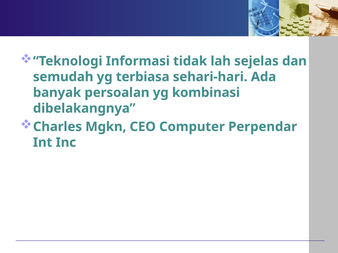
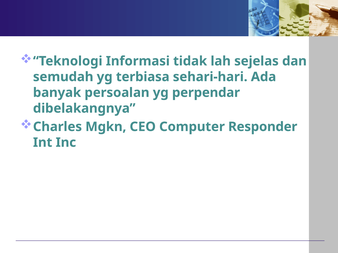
kombinasi: kombinasi -> perpendar
Perpendar: Perpendar -> Responder
